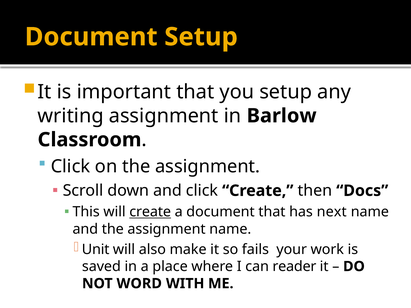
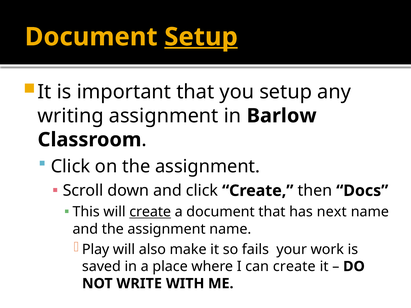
Setup at (201, 37) underline: none -> present
Unit: Unit -> Play
can reader: reader -> create
WORD: WORD -> WRITE
